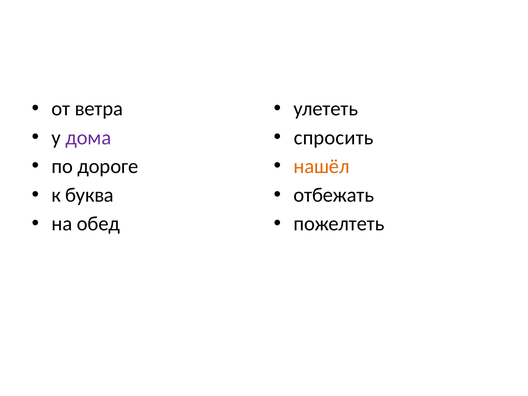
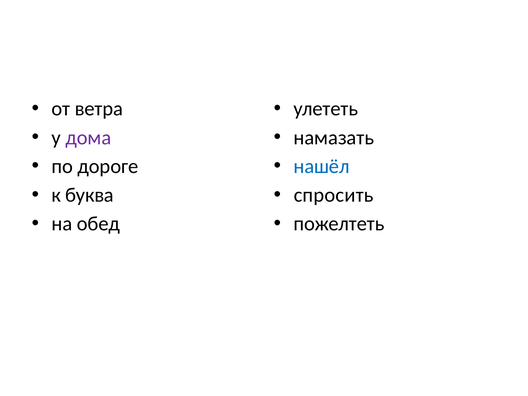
спросить: спросить -> намазать
нашёл colour: orange -> blue
отбежать: отбежать -> спросить
